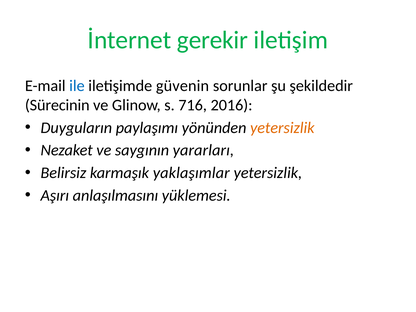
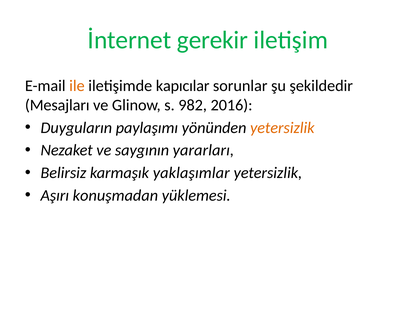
ile colour: blue -> orange
güvenin: güvenin -> kapıcılar
Sürecinin: Sürecinin -> Mesajları
716: 716 -> 982
anlaşılmasını: anlaşılmasını -> konuşmadan
